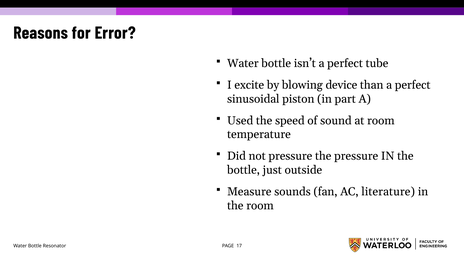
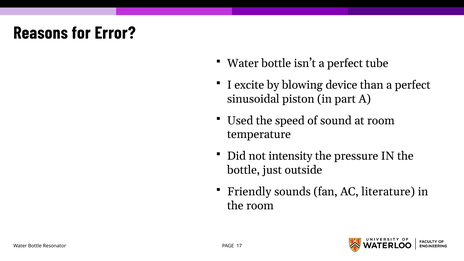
not pressure: pressure -> intensity
Measure: Measure -> Friendly
